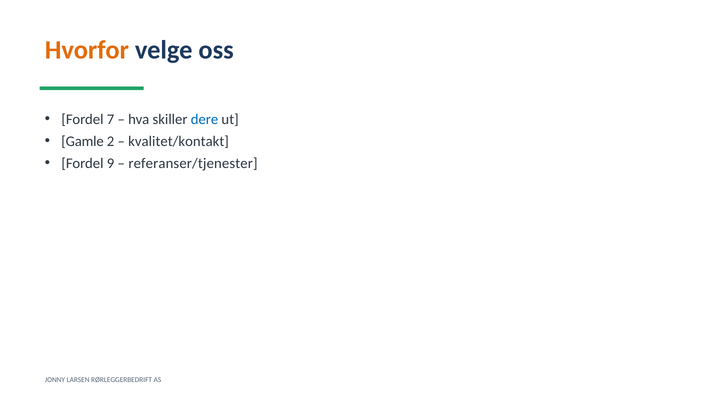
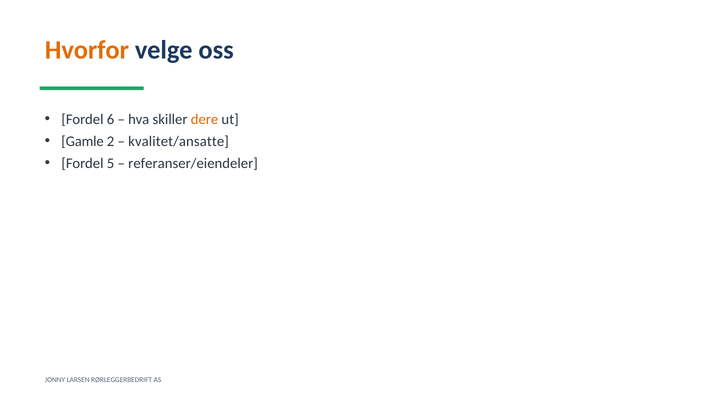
7: 7 -> 6
dere colour: blue -> orange
kvalitet/kontakt: kvalitet/kontakt -> kvalitet/ansatte
9: 9 -> 5
referanser/tjenester: referanser/tjenester -> referanser/eiendeler
